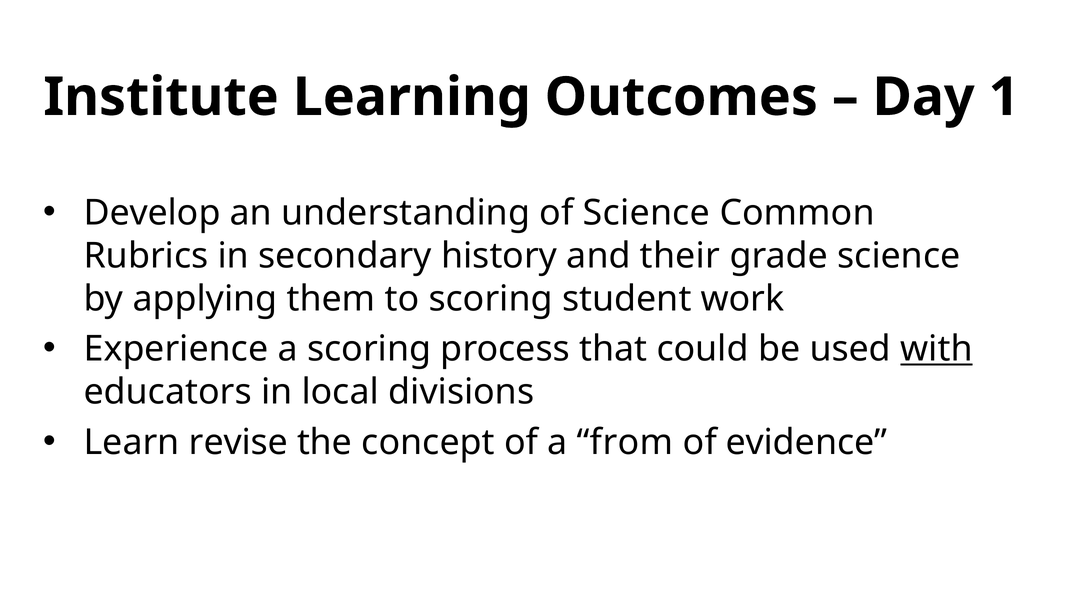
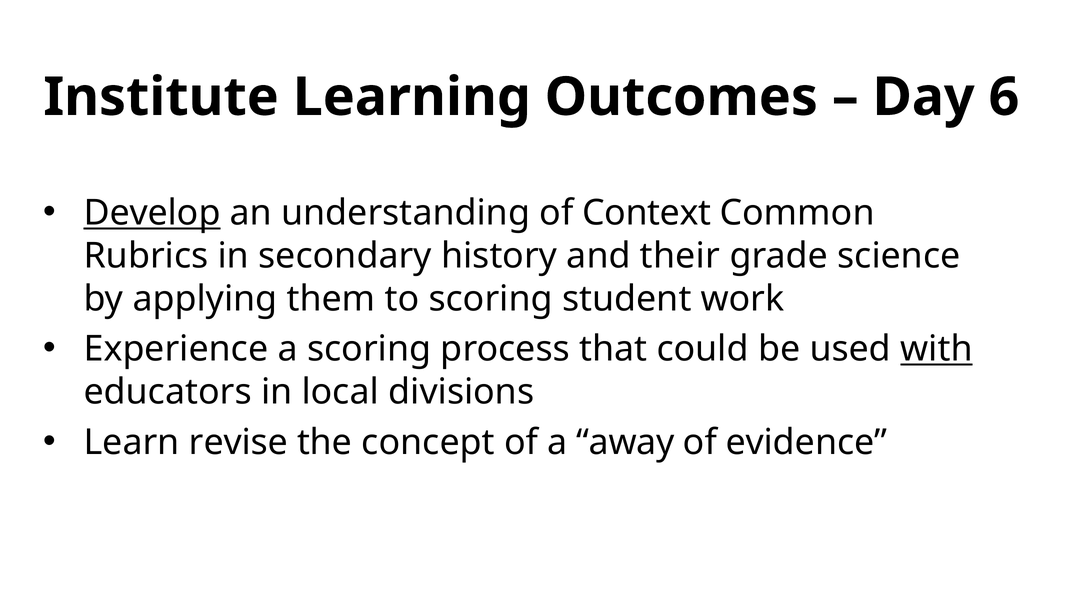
1: 1 -> 6
Develop underline: none -> present
of Science: Science -> Context
from: from -> away
